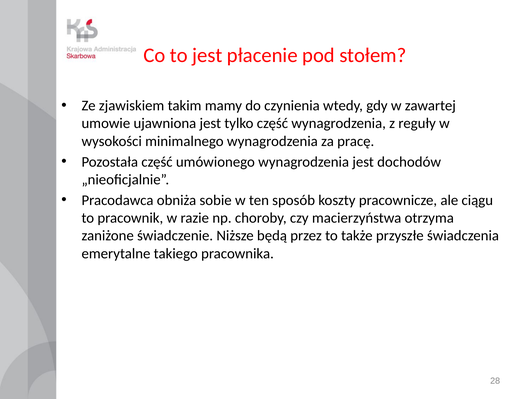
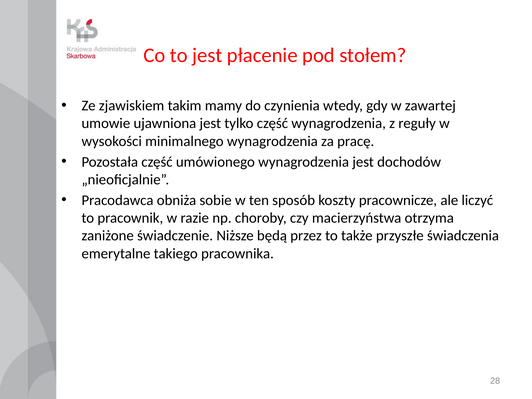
ciągu: ciągu -> liczyć
